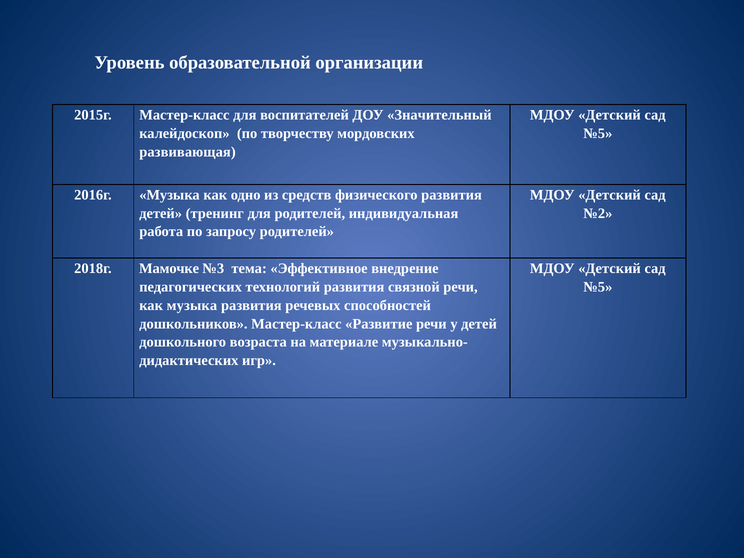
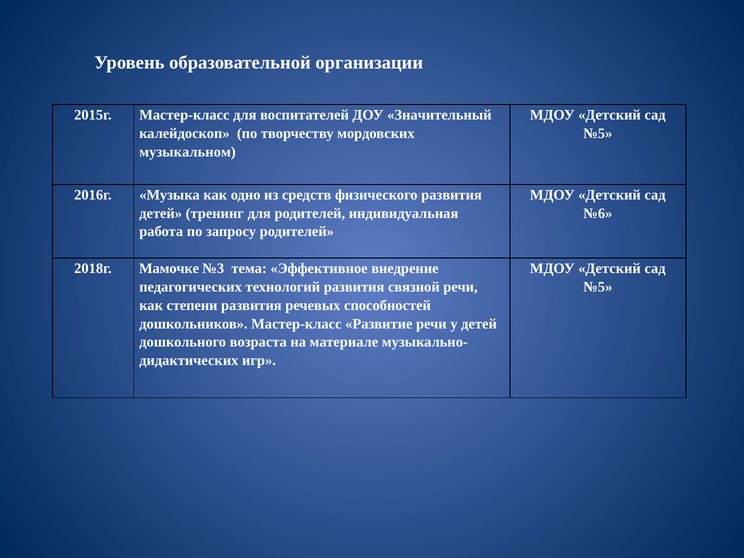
развивающая: развивающая -> музыкальном
№2: №2 -> №6
как музыка: музыка -> степени
